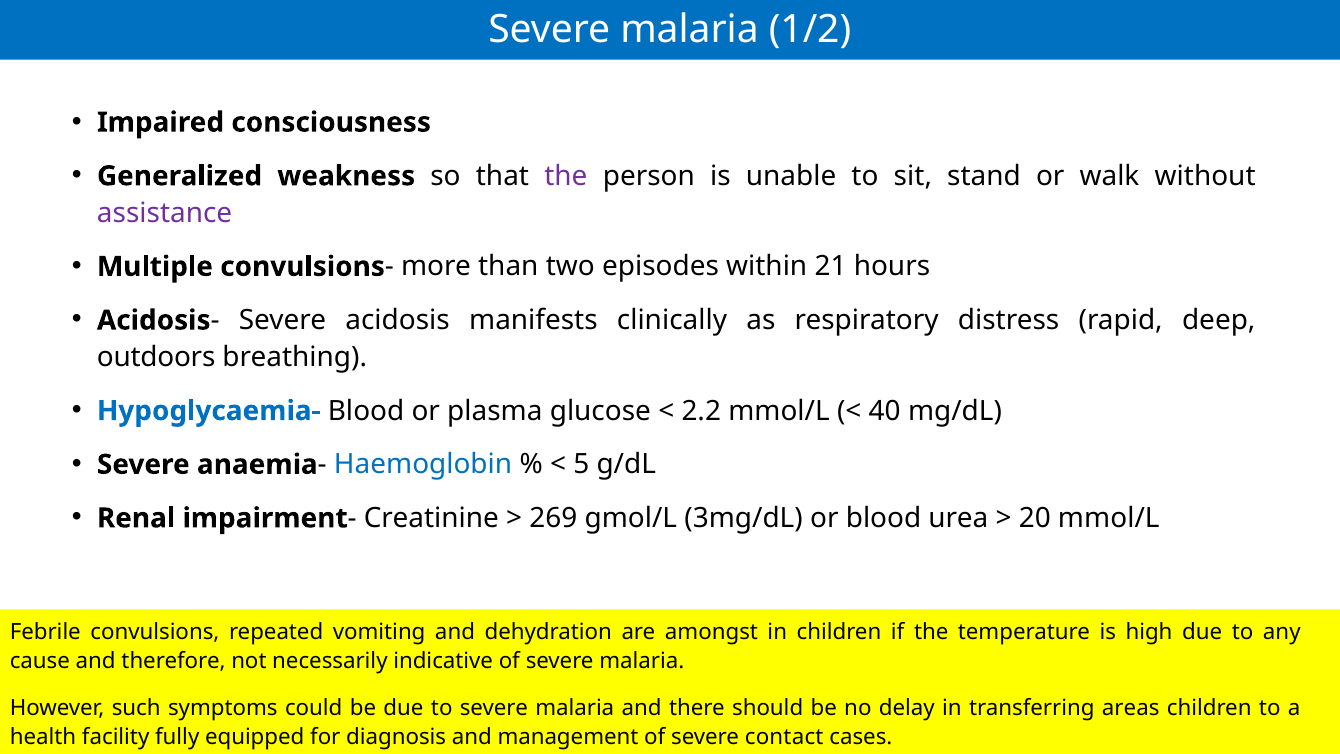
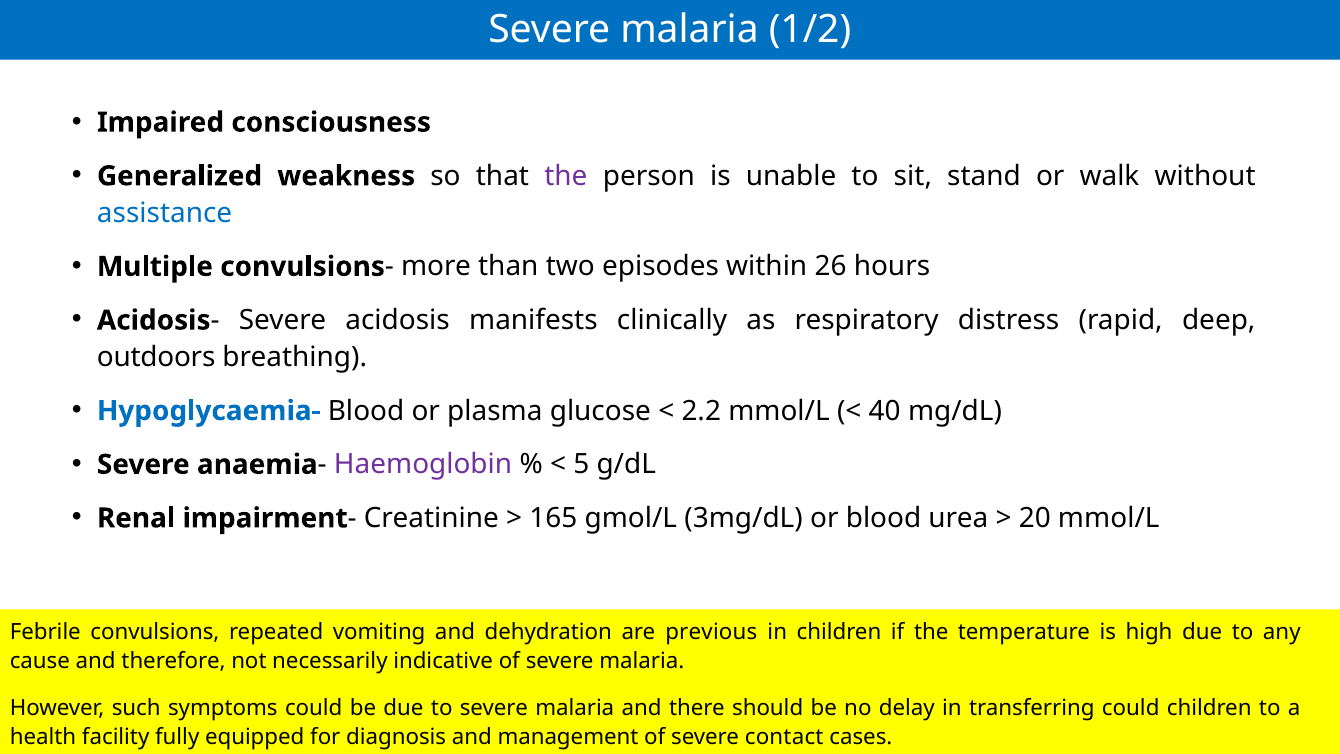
assistance colour: purple -> blue
21: 21 -> 26
Haemoglobin colour: blue -> purple
269: 269 -> 165
amongst: amongst -> previous
transferring areas: areas -> could
